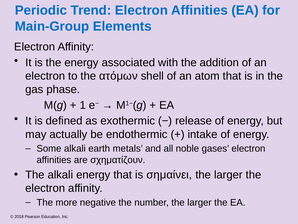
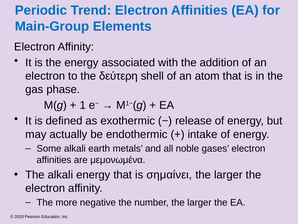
ατόμων: ατόμων -> δεύτερη
σχηματίζουν: σχηματίζουν -> μεμονωμένα
